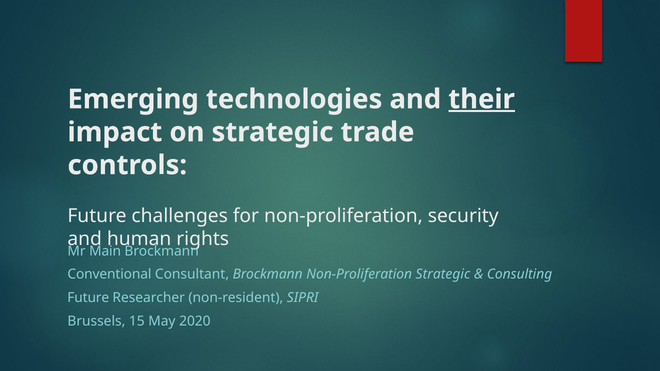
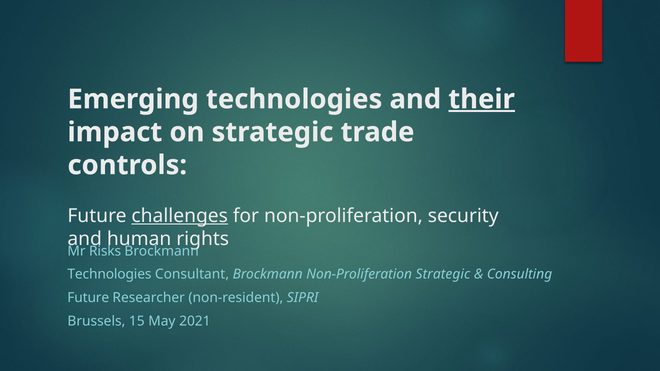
challenges underline: none -> present
Main: Main -> Risks
Conventional at (109, 275): Conventional -> Technologies
2020: 2020 -> 2021
